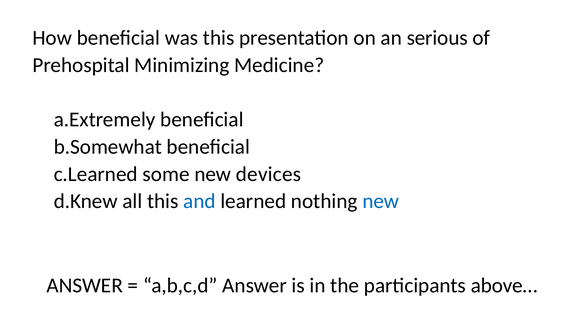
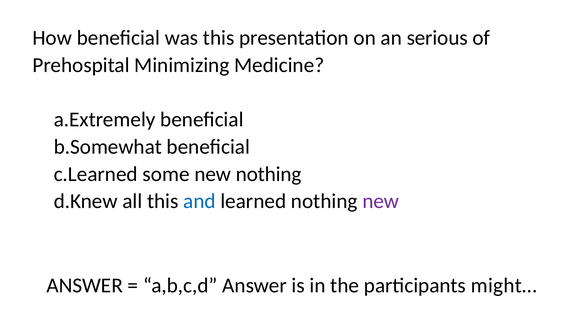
new devices: devices -> nothing
new at (381, 201) colour: blue -> purple
above…: above… -> might…
